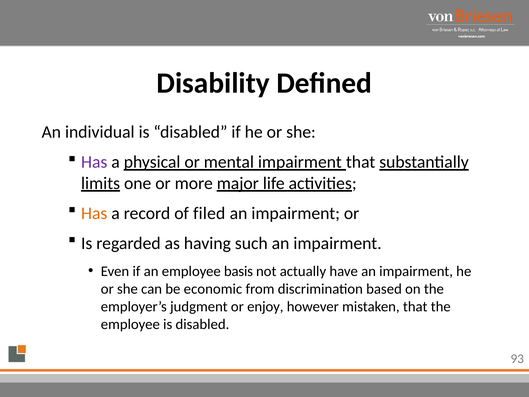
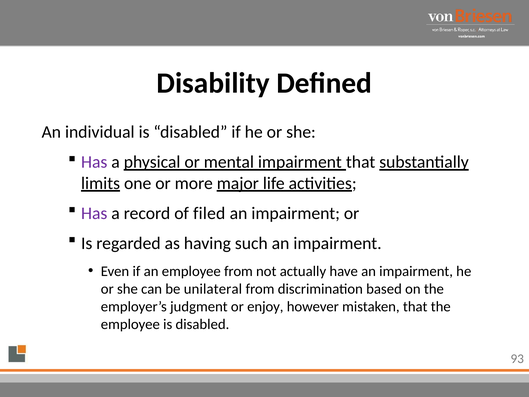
Has at (94, 213) colour: orange -> purple
employee basis: basis -> from
economic: economic -> unilateral
